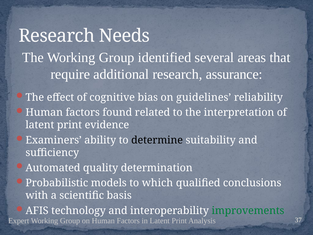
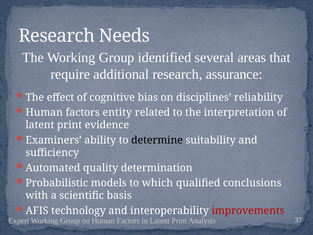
guidelines: guidelines -> disciplines
found: found -> entity
improvements colour: green -> red
